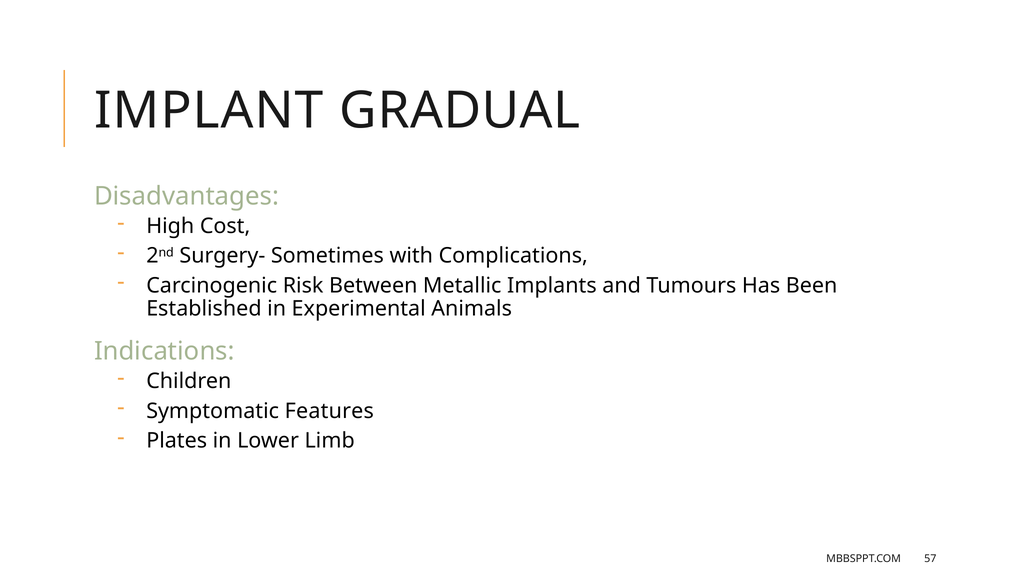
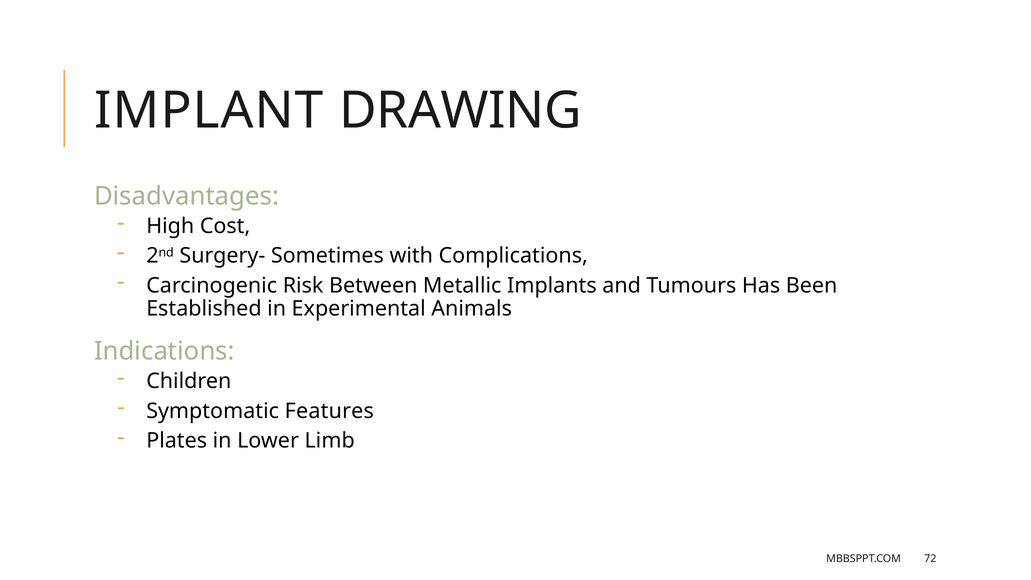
GRADUAL: GRADUAL -> DRAWING
57: 57 -> 72
